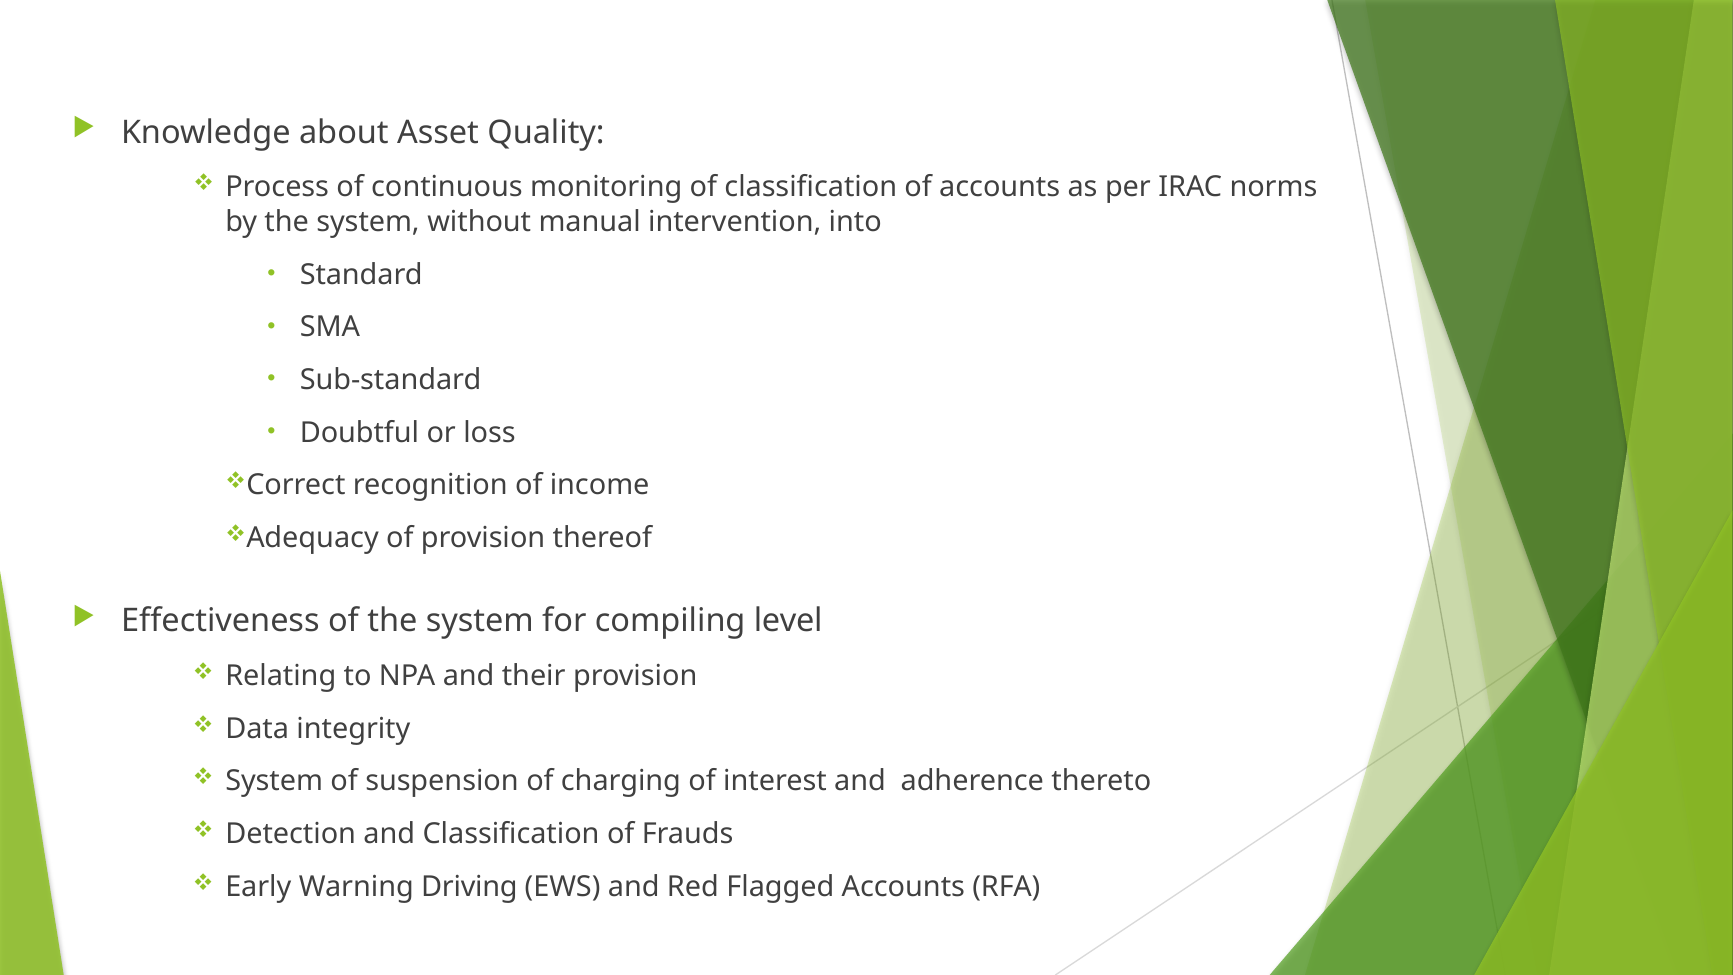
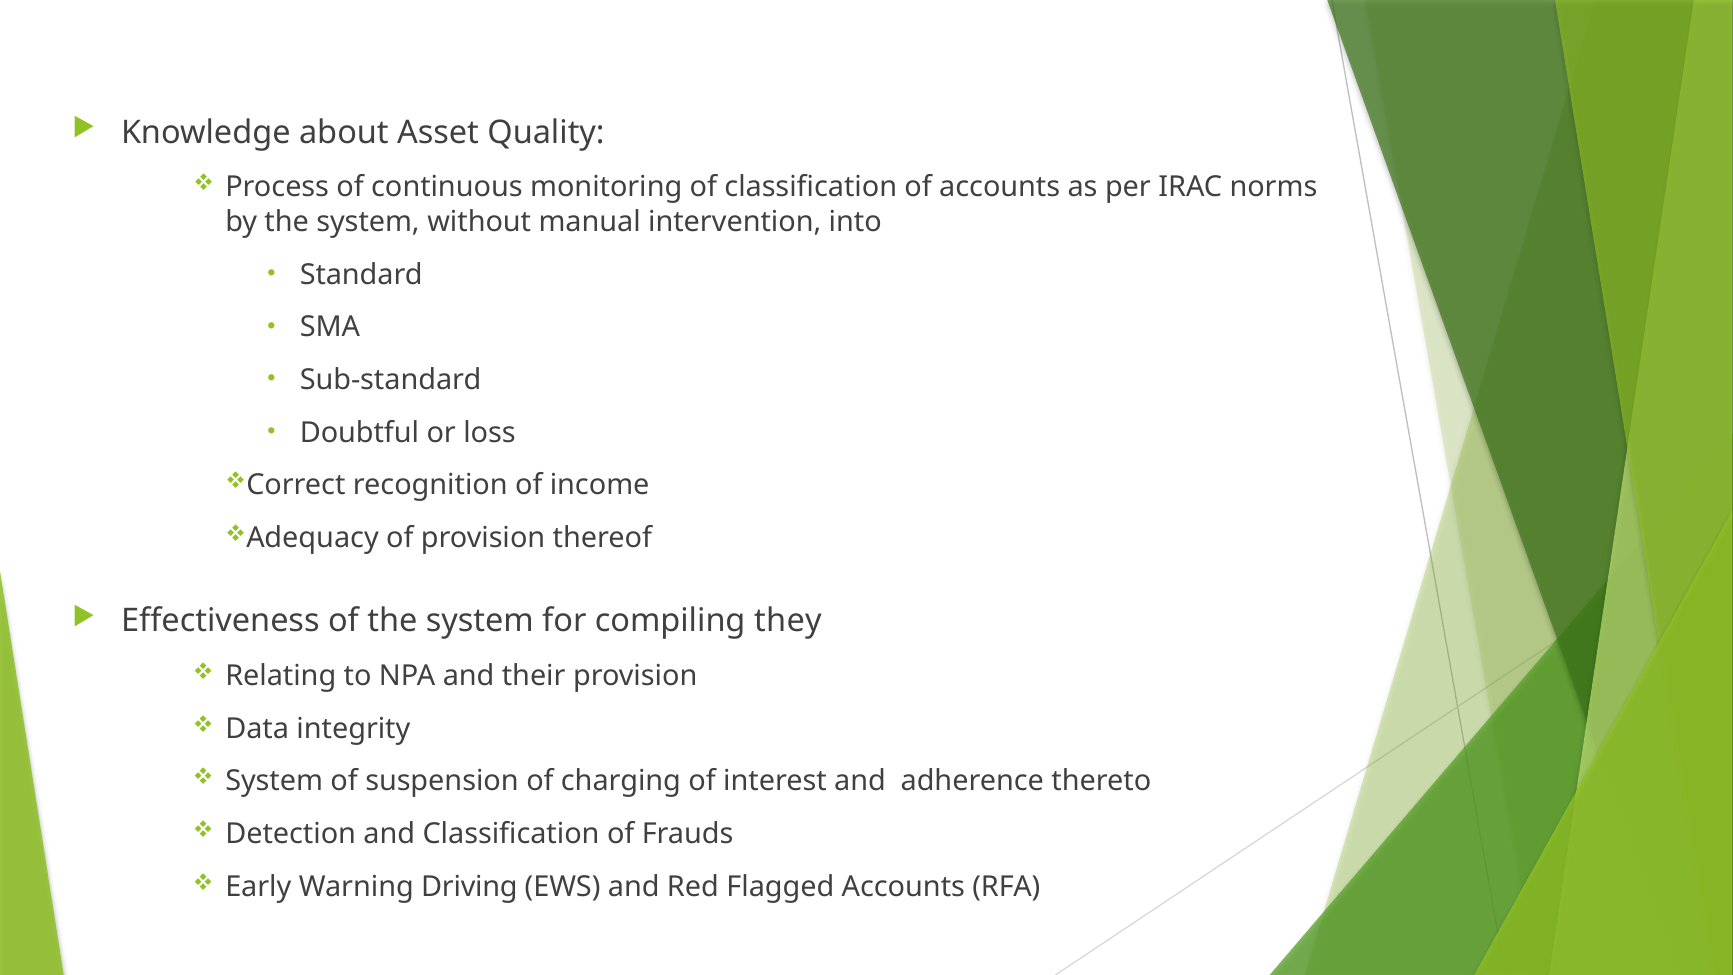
level: level -> they
